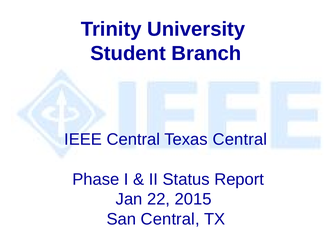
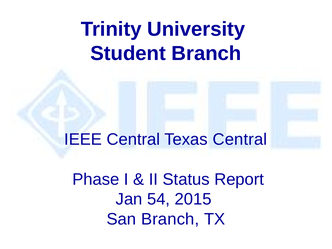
22: 22 -> 54
San Central: Central -> Branch
